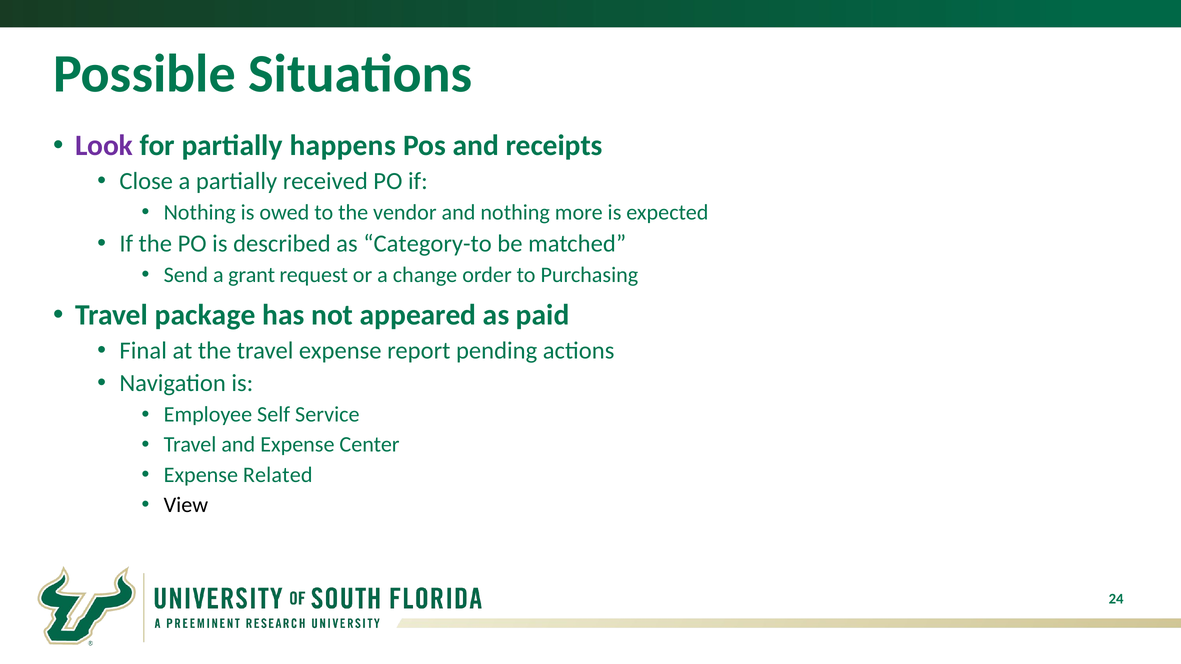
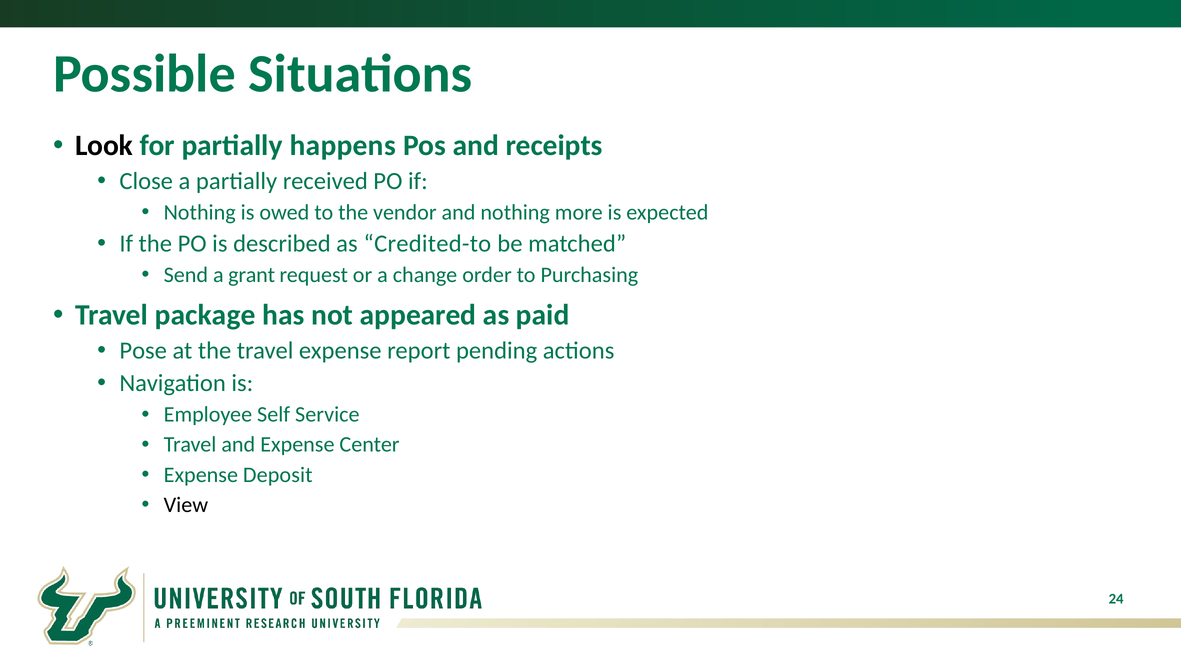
Look colour: purple -> black
Category-to: Category-to -> Credited-to
Final: Final -> Pose
Related: Related -> Deposit
